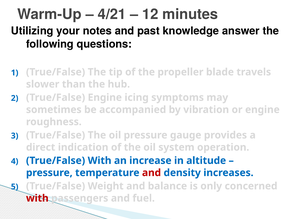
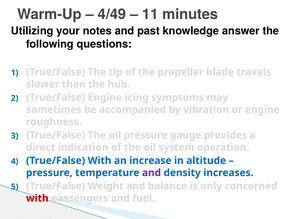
4/21: 4/21 -> 4/49
12: 12 -> 11
and at (152, 172) colour: red -> purple
